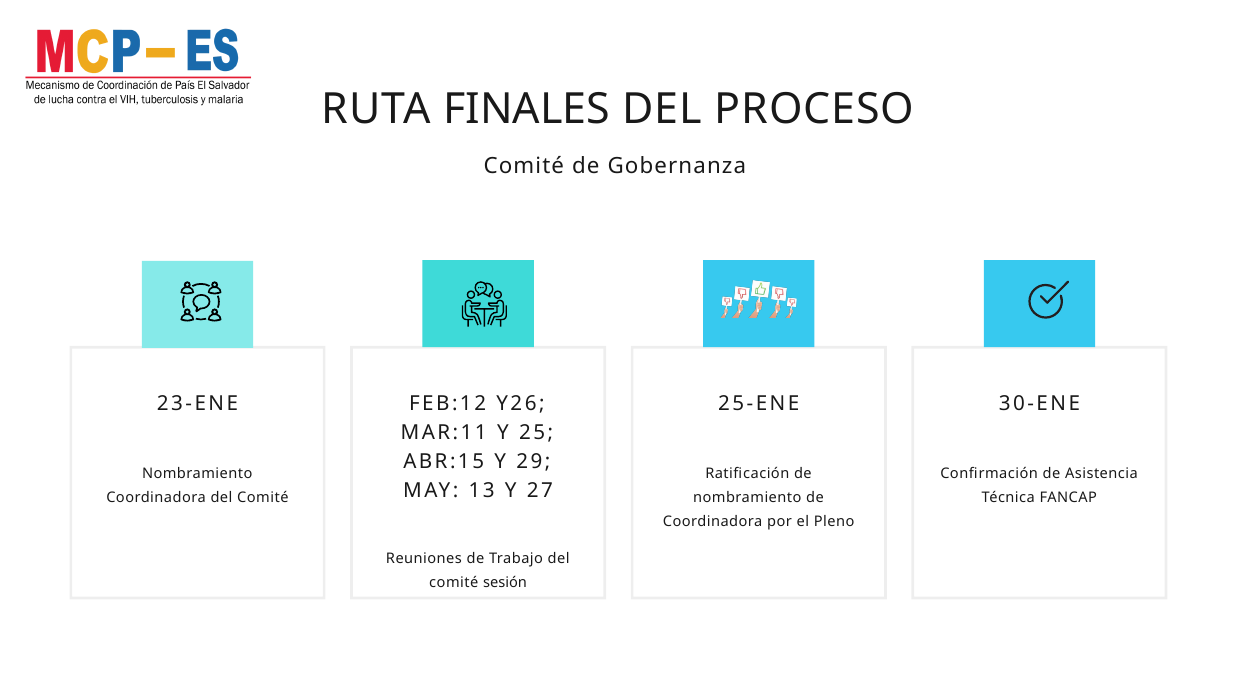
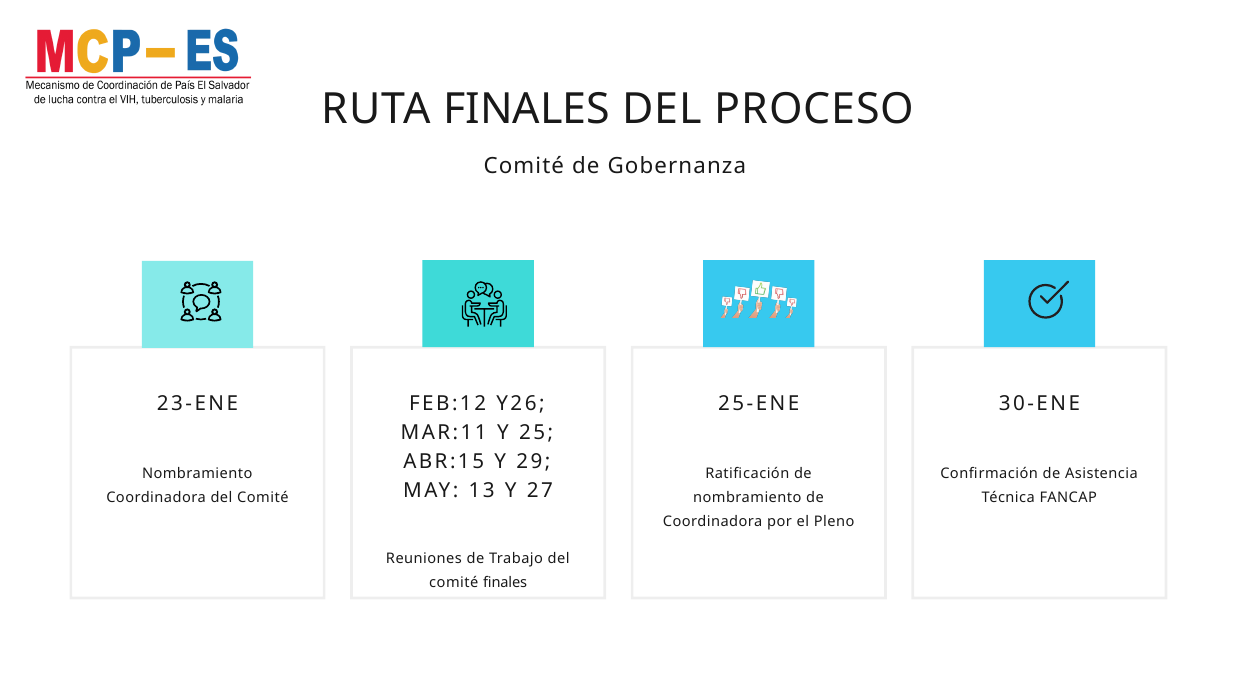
comité sesión: sesión -> finales
